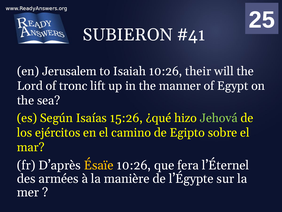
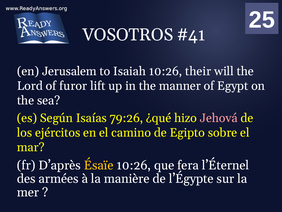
SUBIERON: SUBIERON -> VOSOTROS
tronc: tronc -> furor
15:26: 15:26 -> 79:26
Jehová colour: light green -> pink
